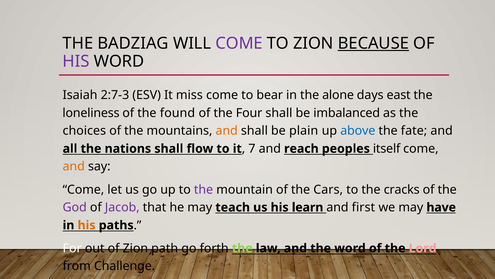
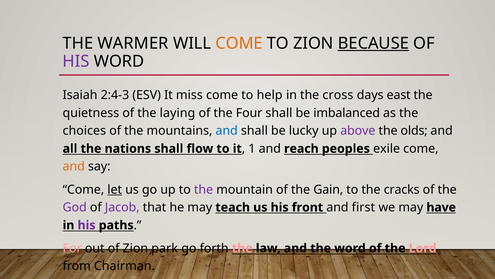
BADZIAG: BADZIAG -> WARMER
COME at (239, 43) colour: purple -> orange
2:7-3: 2:7-3 -> 2:4-3
bear: bear -> help
alone: alone -> cross
loneliness: loneliness -> quietness
found: found -> laying
and at (227, 131) colour: orange -> blue
plain: plain -> lucky
above colour: blue -> purple
fate: fate -> olds
7: 7 -> 1
itself: itself -> exile
let underline: none -> present
Cars: Cars -> Gain
learn: learn -> front
his at (87, 225) colour: orange -> purple
For colour: white -> pink
path: path -> park
the at (242, 248) colour: light green -> pink
Challenge: Challenge -> Chairman
